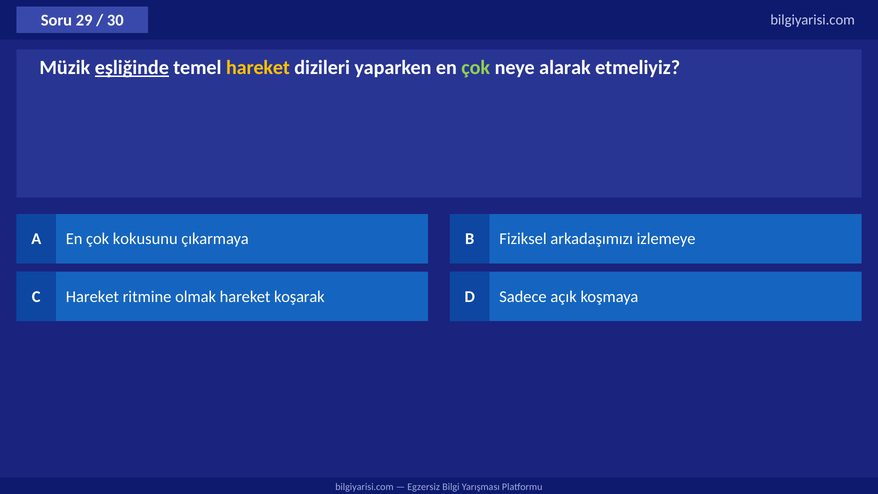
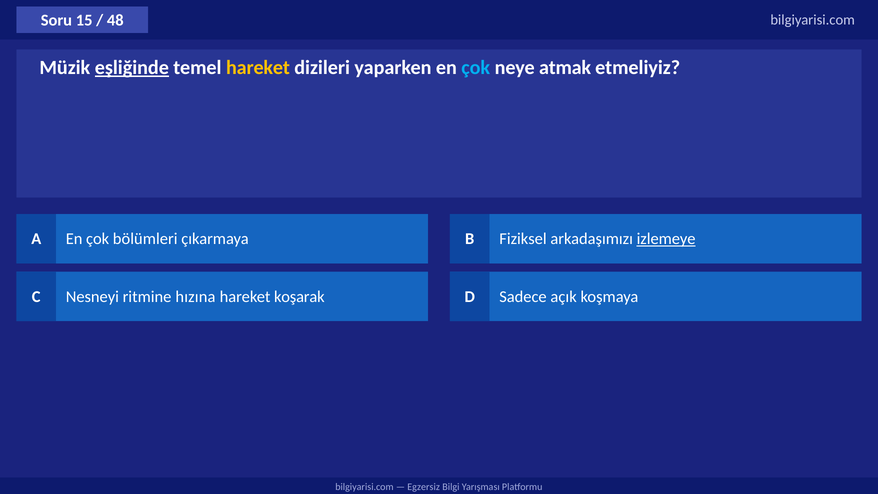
29: 29 -> 15
30: 30 -> 48
çok at (476, 68) colour: light green -> light blue
alarak: alarak -> atmak
kokusunu: kokusunu -> bölümleri
izlemeye underline: none -> present
C Hareket: Hareket -> Nesneyi
olmak: olmak -> hızına
